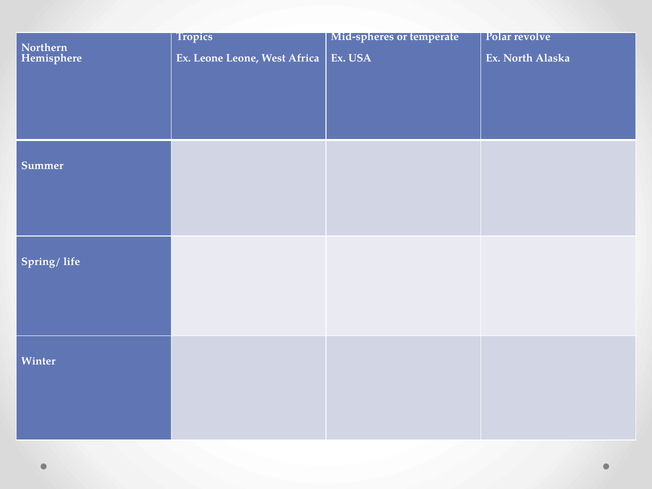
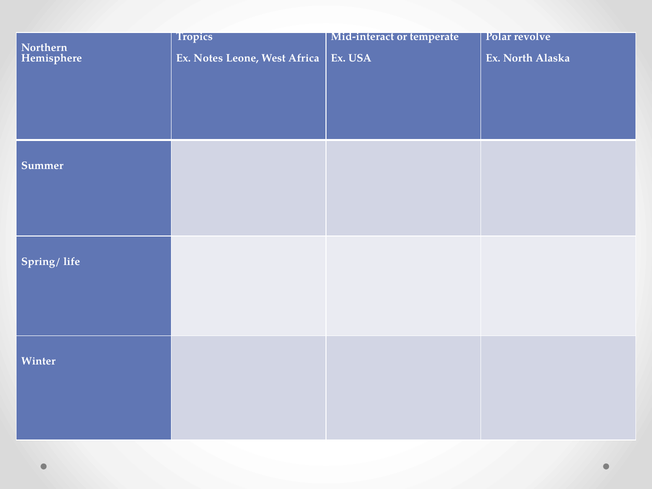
Mid-spheres: Mid-spheres -> Mid-interact
Ex Leone: Leone -> Notes
